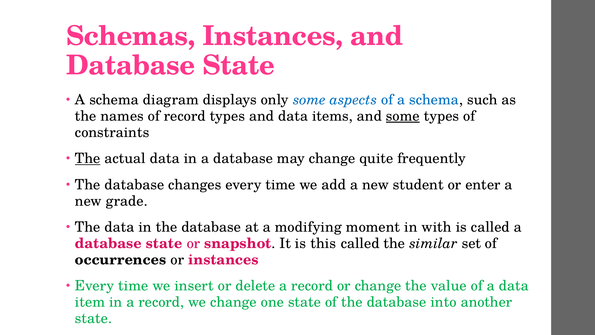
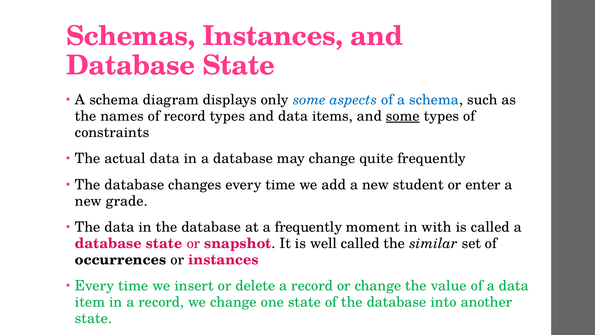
The at (88, 158) underline: present -> none
a modifying: modifying -> frequently
this: this -> well
